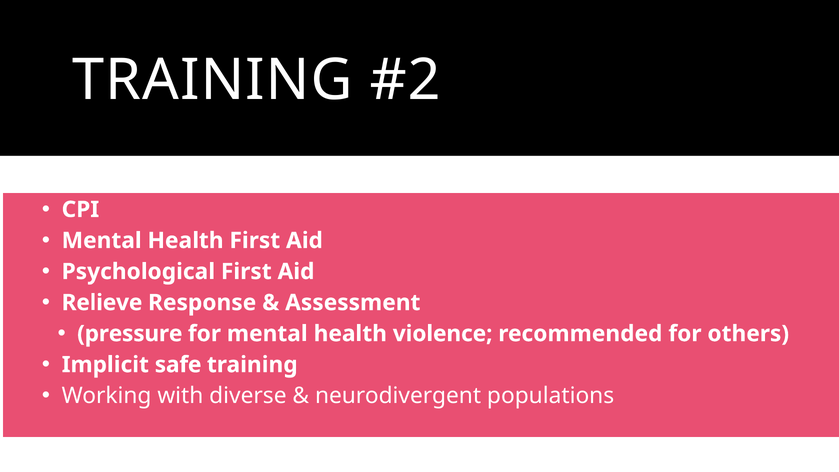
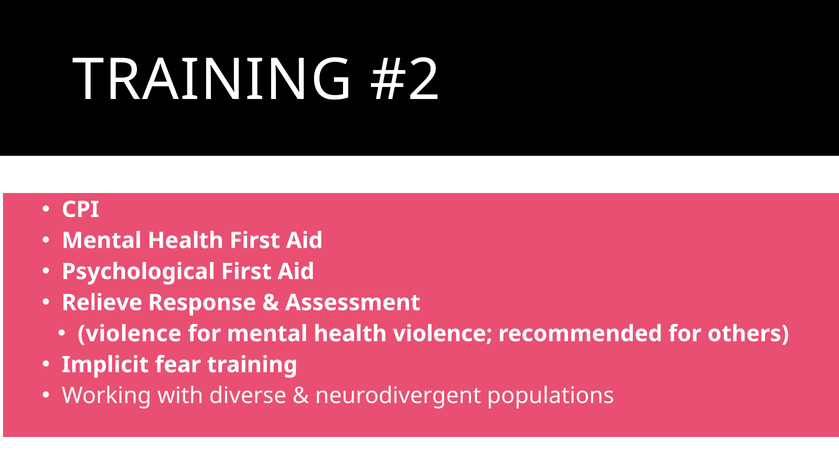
pressure at (130, 334): pressure -> violence
safe: safe -> fear
